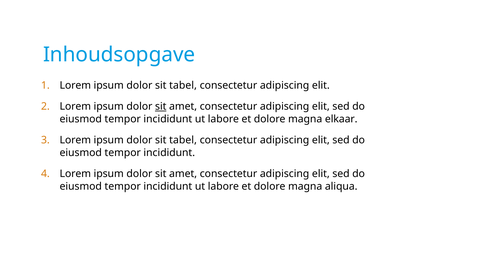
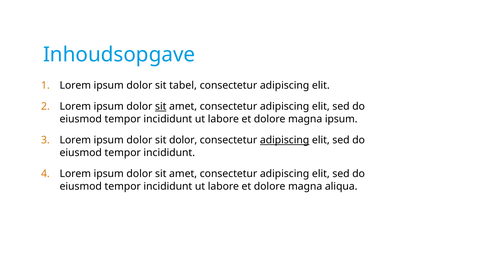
magna elkaar: elkaar -> ipsum
tabel at (183, 140): tabel -> dolor
adipiscing at (285, 140) underline: none -> present
